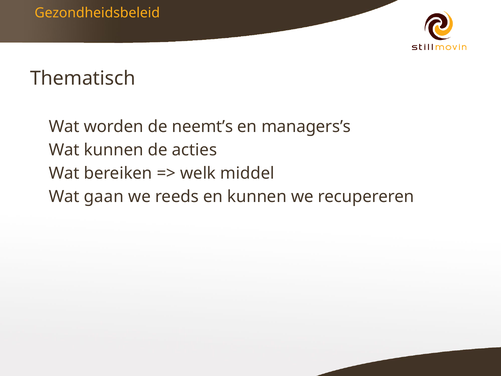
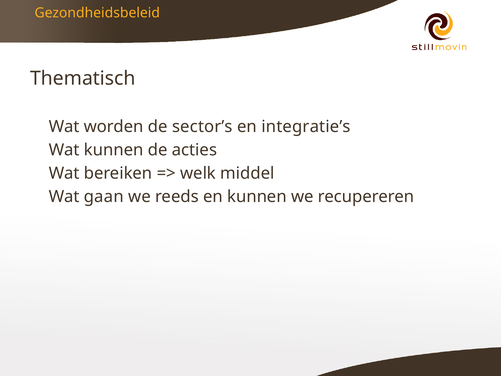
neemt’s: neemt’s -> sector’s
managers’s: managers’s -> integratie’s
